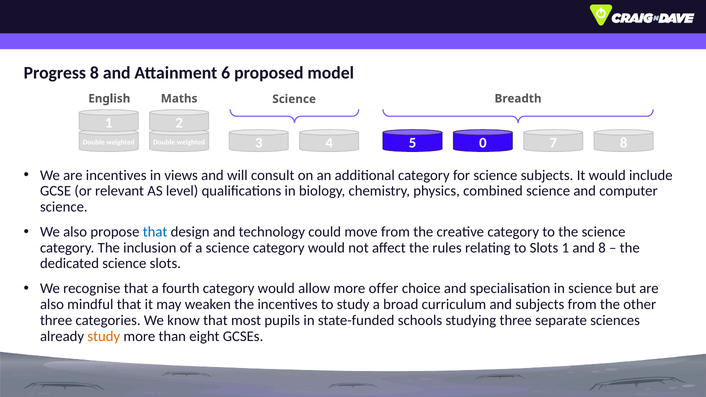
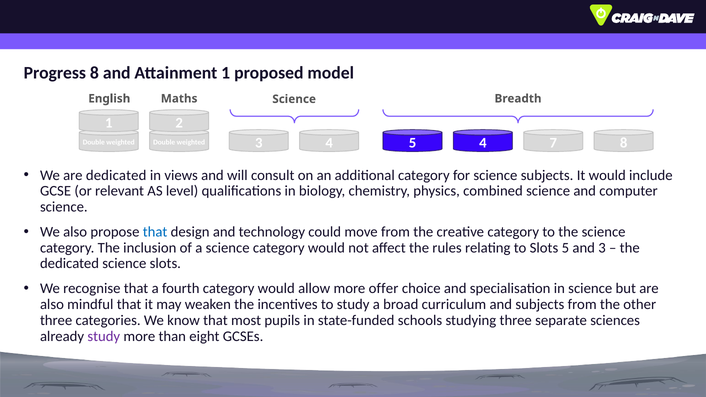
Attainment 6: 6 -> 1
5 0: 0 -> 4
are incentives: incentives -> dedicated
Slots 1: 1 -> 5
and 8: 8 -> 3
study at (104, 336) colour: orange -> purple
